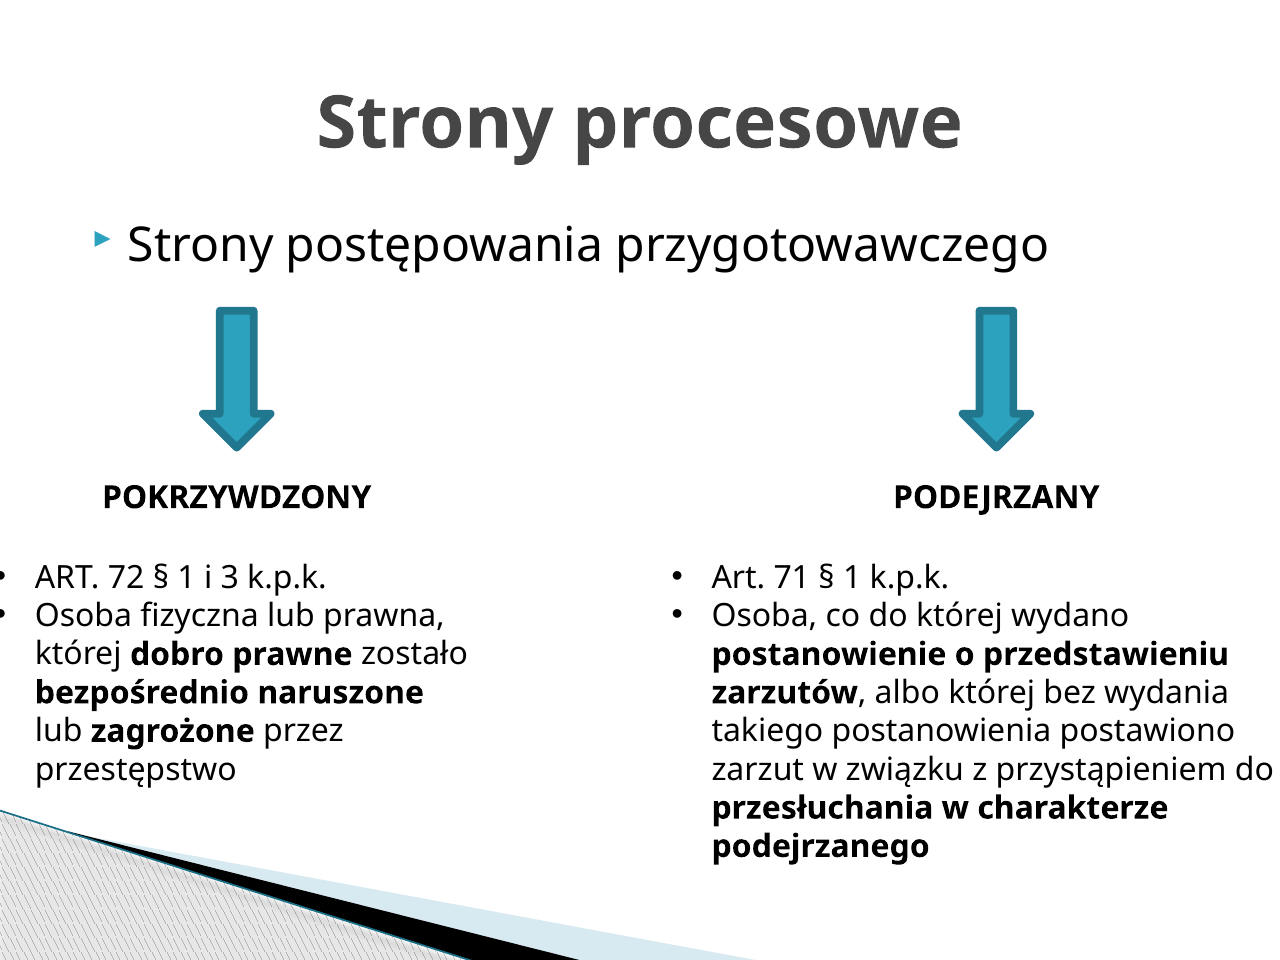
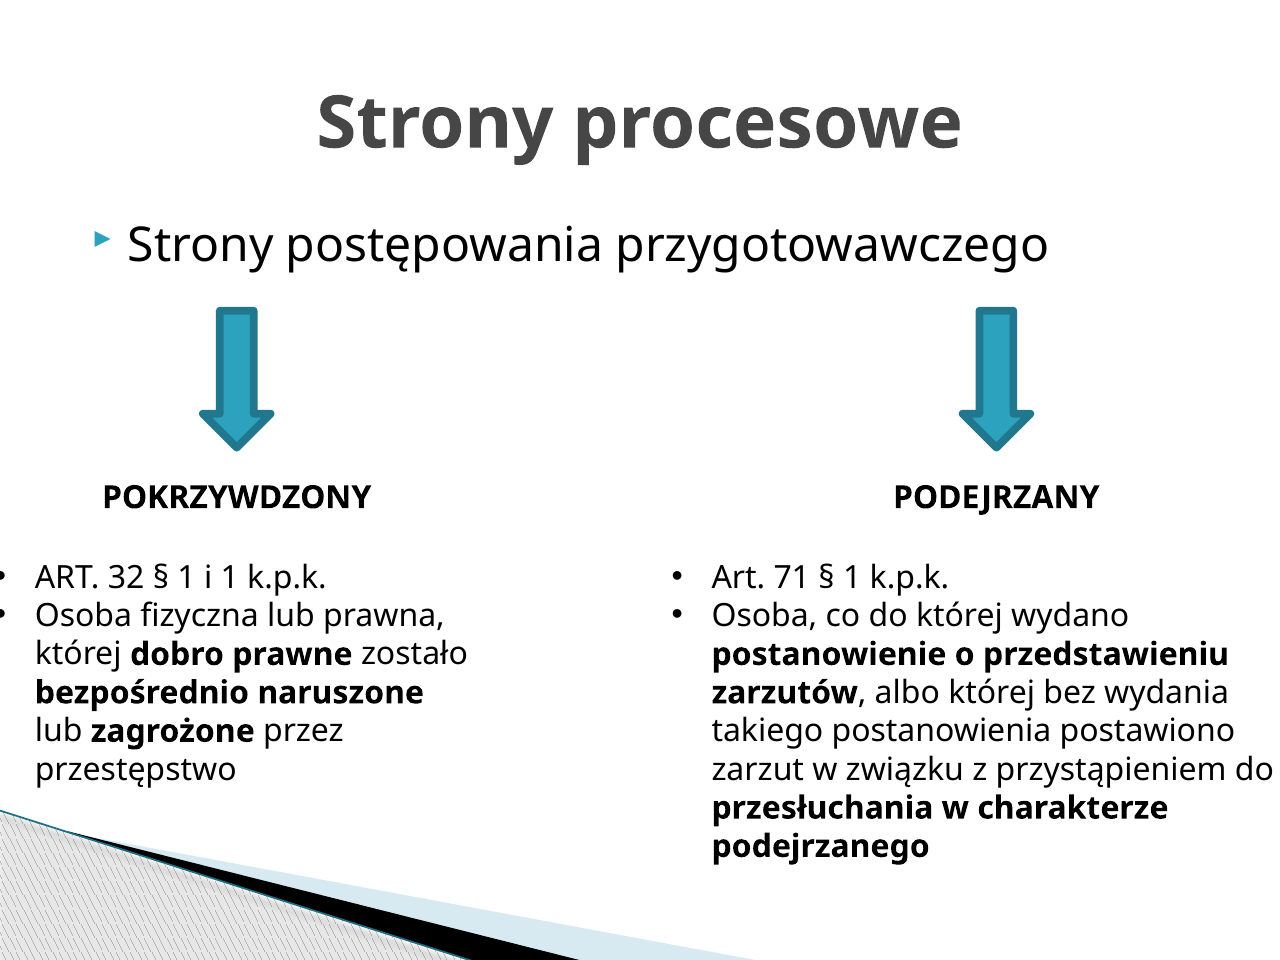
72: 72 -> 32
i 3: 3 -> 1
